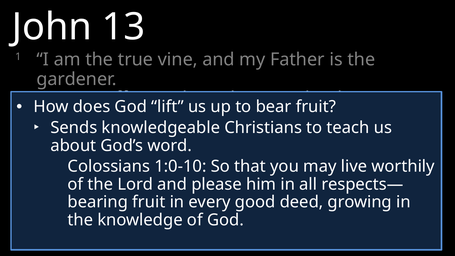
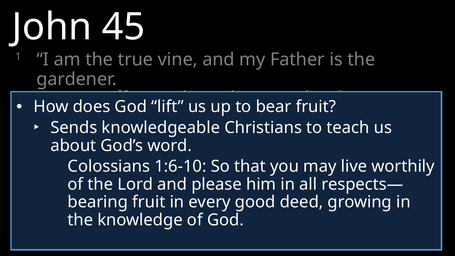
13: 13 -> 45
1:0-10: 1:0-10 -> 1:6-10
